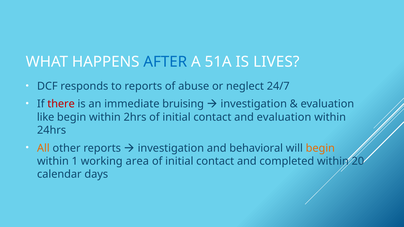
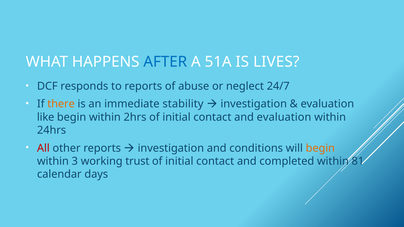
there colour: red -> orange
bruising: bruising -> stability
All colour: orange -> red
behavioral: behavioral -> conditions
1: 1 -> 3
area: area -> trust
20: 20 -> 81
